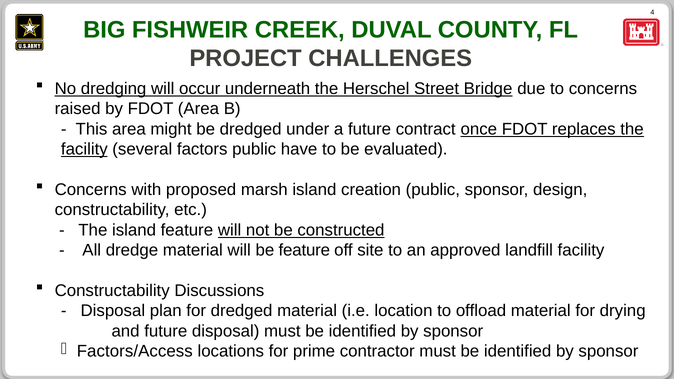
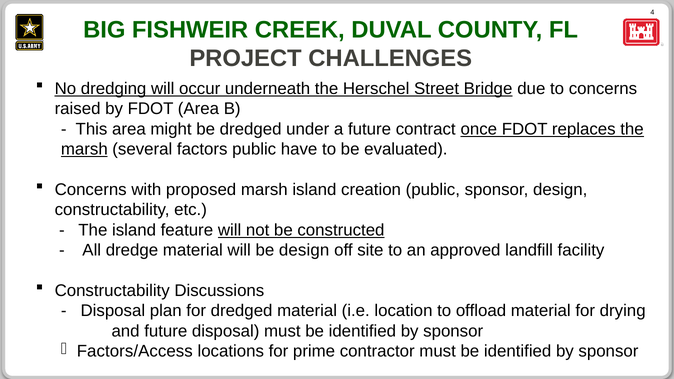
facility at (84, 149): facility -> marsh
be feature: feature -> design
